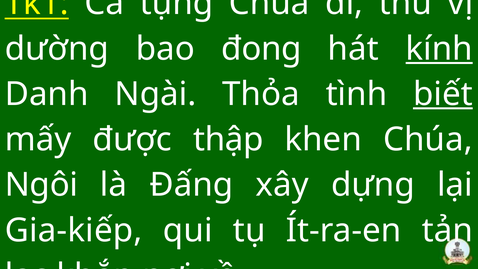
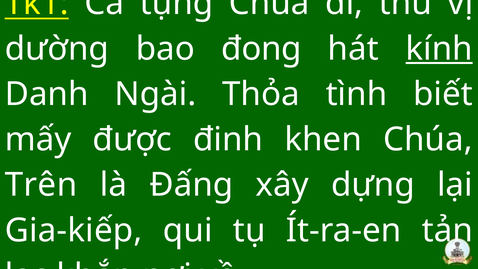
biết underline: present -> none
thập: thập -> đinh
Ngôi: Ngôi -> Trên
